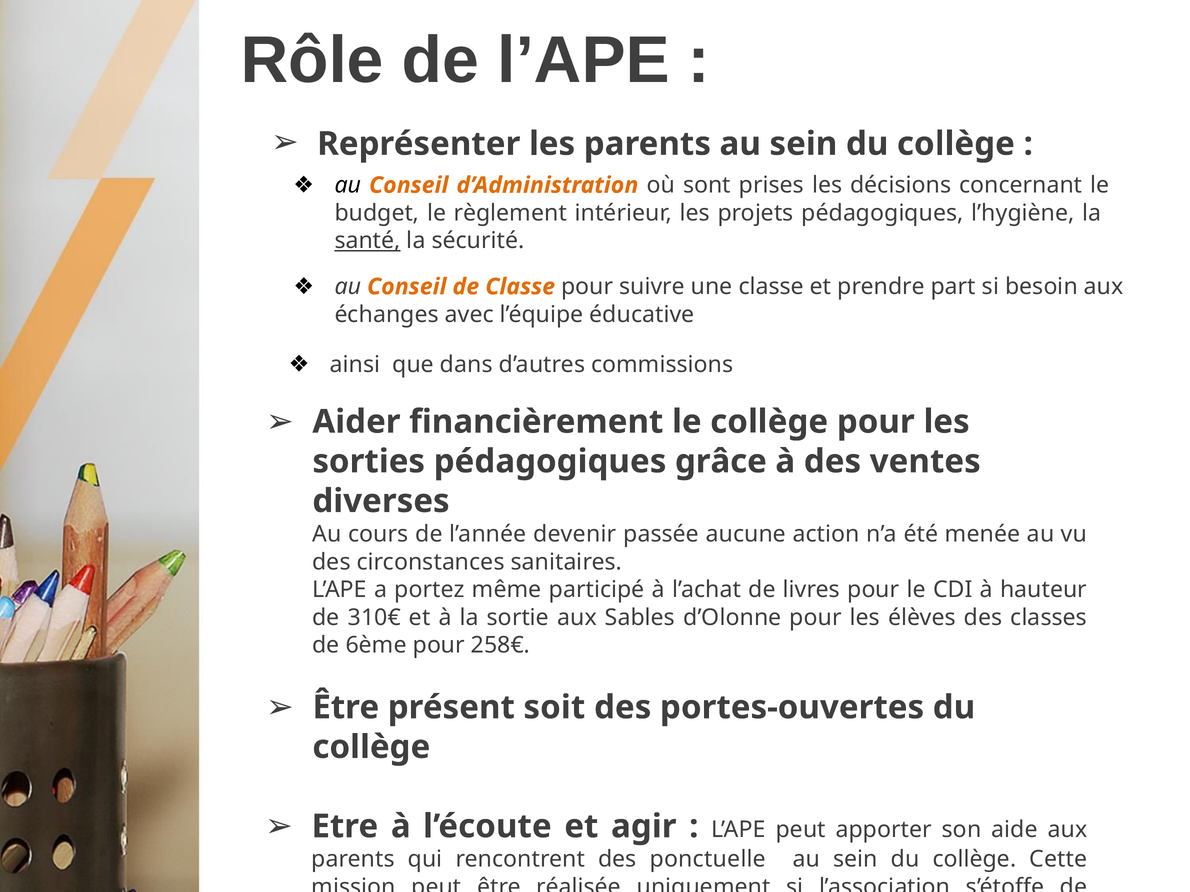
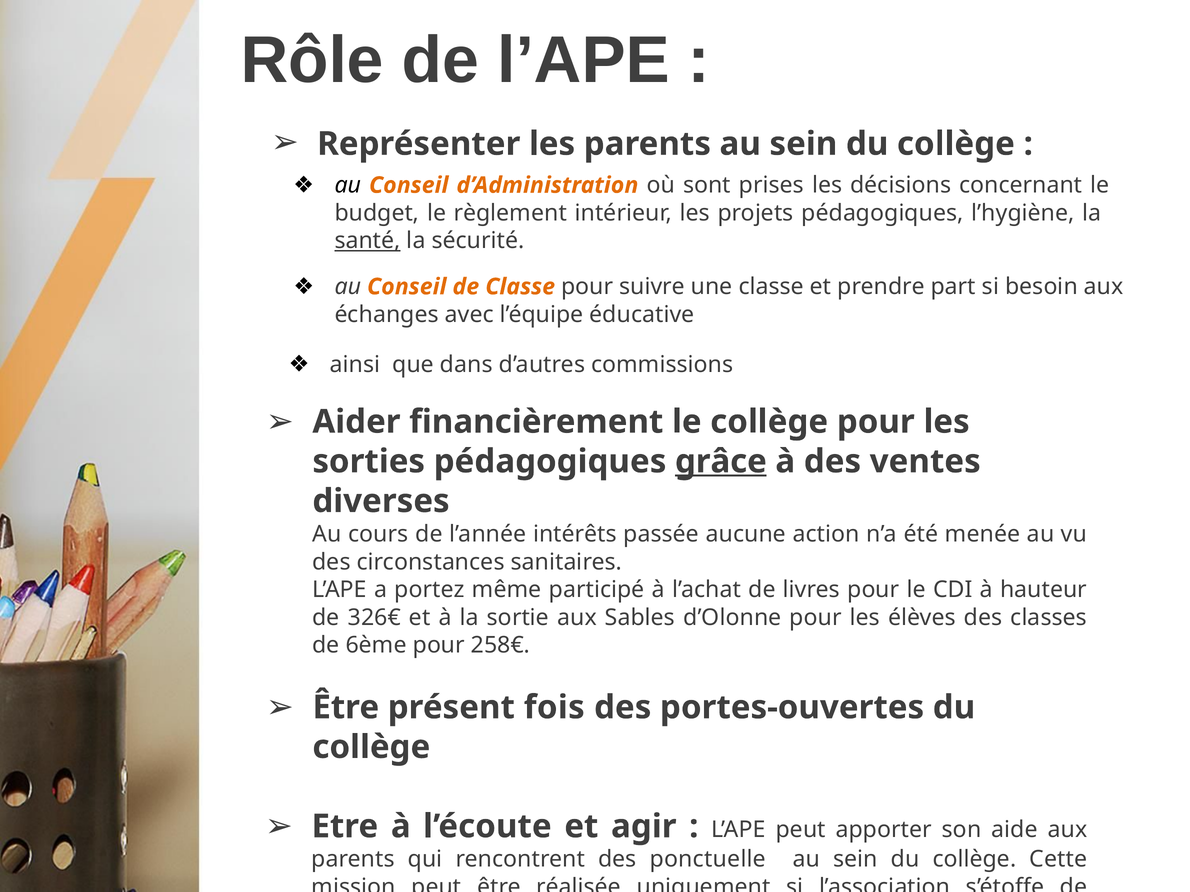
grâce underline: none -> present
devenir: devenir -> intérêts
310€: 310€ -> 326€
soit: soit -> fois
